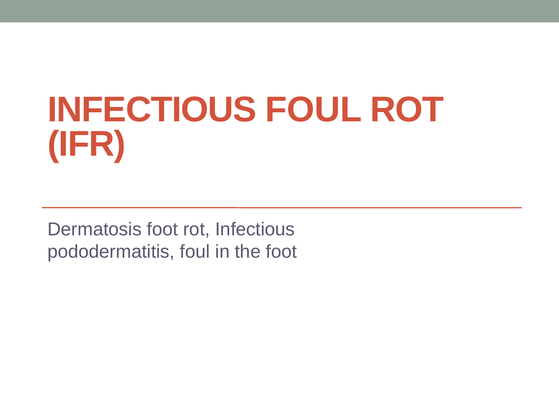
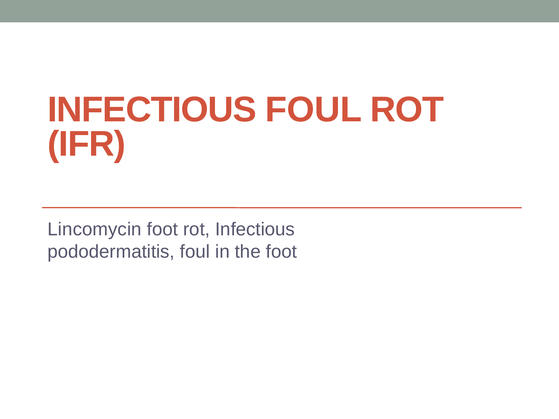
Dermatosis: Dermatosis -> Lincomycin
